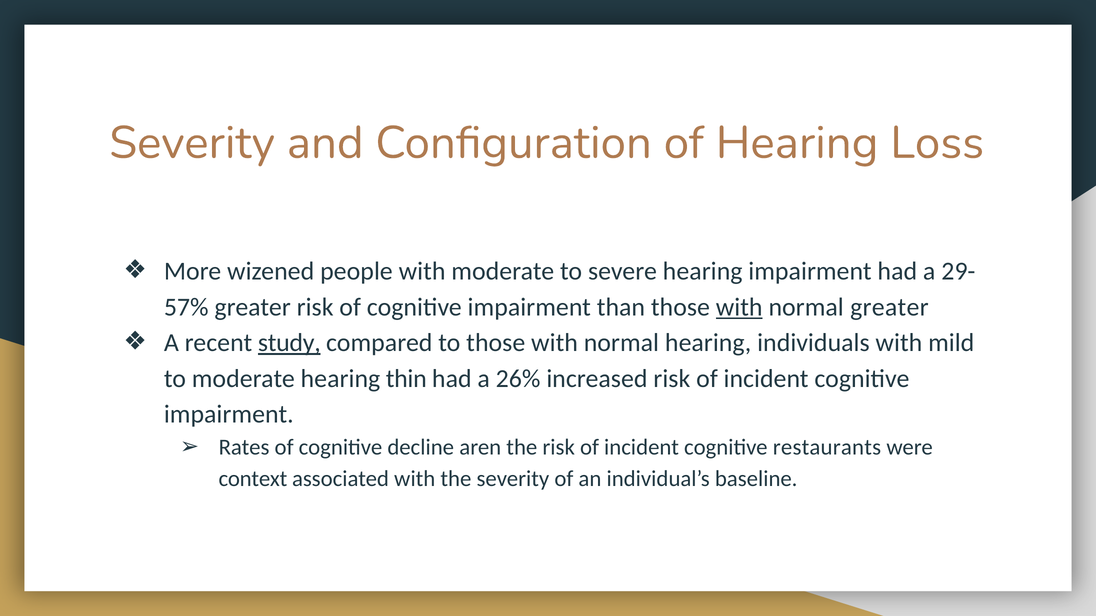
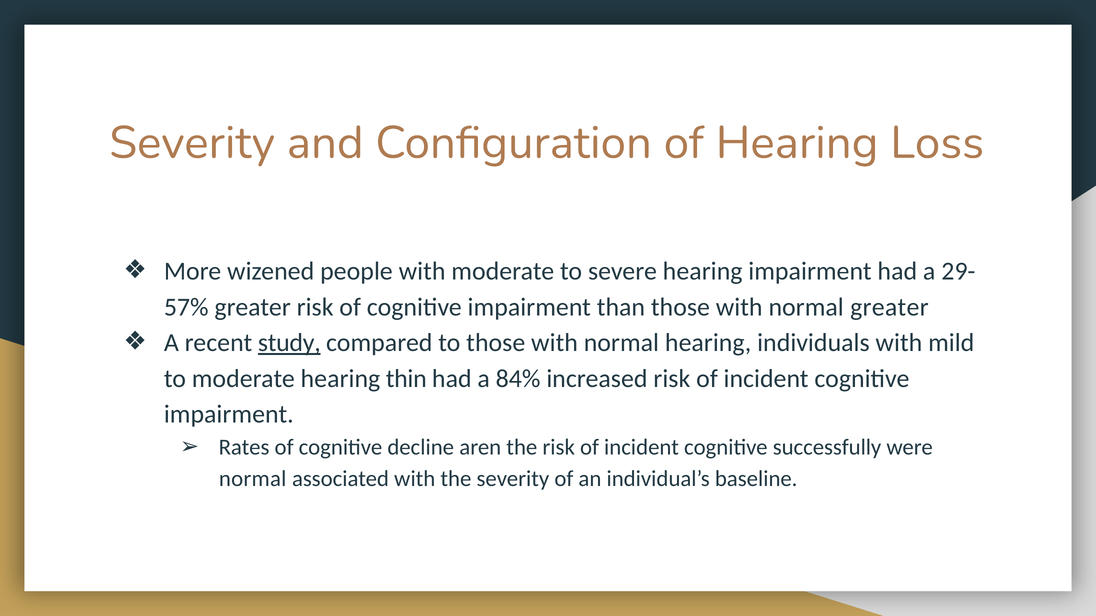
with at (739, 307) underline: present -> none
26%: 26% -> 84%
restaurants: restaurants -> successfully
context at (253, 479): context -> normal
